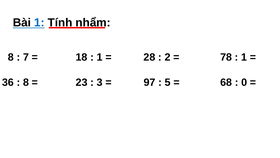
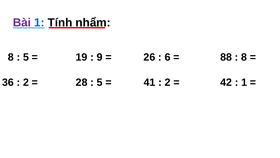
Bài colour: black -> purple
7 at (26, 57): 7 -> 5
18: 18 -> 19
1 at (100, 57): 1 -> 9
28: 28 -> 26
2: 2 -> 6
78: 78 -> 88
1 at (244, 57): 1 -> 8
8 at (26, 82): 8 -> 2
23: 23 -> 28
3 at (100, 82): 3 -> 5
97: 97 -> 41
5 at (168, 82): 5 -> 2
68: 68 -> 42
0 at (244, 82): 0 -> 1
